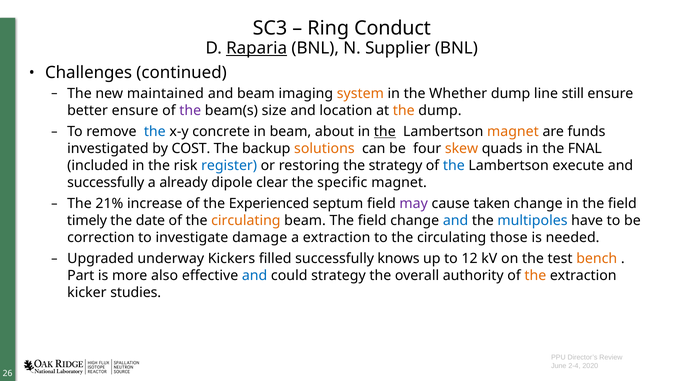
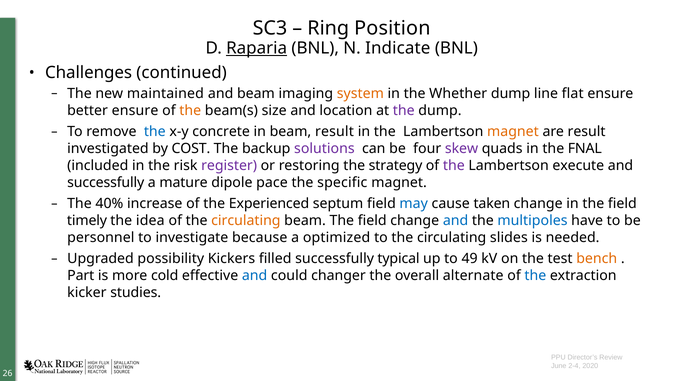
Conduct: Conduct -> Position
Supplier: Supplier -> Indicate
still: still -> flat
the at (190, 111) colour: purple -> orange
the at (404, 111) colour: orange -> purple
beam about: about -> result
the at (385, 132) underline: present -> none
are funds: funds -> result
solutions colour: orange -> purple
skew colour: orange -> purple
register colour: blue -> purple
the at (454, 166) colour: blue -> purple
already: already -> mature
clear: clear -> pace
21%: 21% -> 40%
may colour: purple -> blue
date: date -> idea
correction: correction -> personnel
damage: damage -> because
a extraction: extraction -> optimized
those: those -> slides
underway: underway -> possibility
knows: knows -> typical
12: 12 -> 49
also: also -> cold
could strategy: strategy -> changer
authority: authority -> alternate
the at (535, 276) colour: orange -> blue
